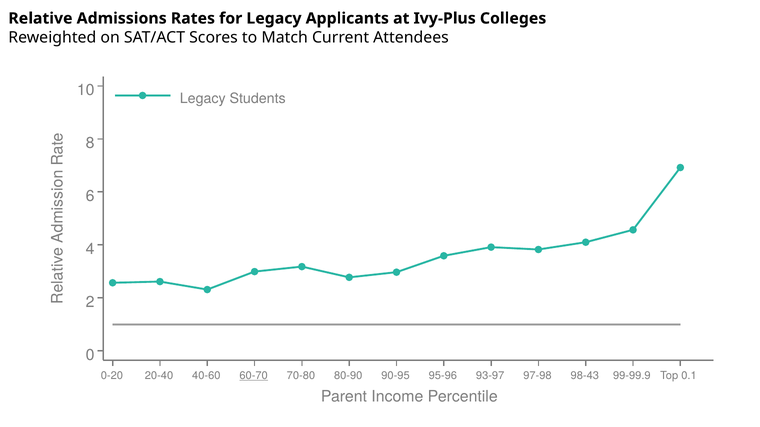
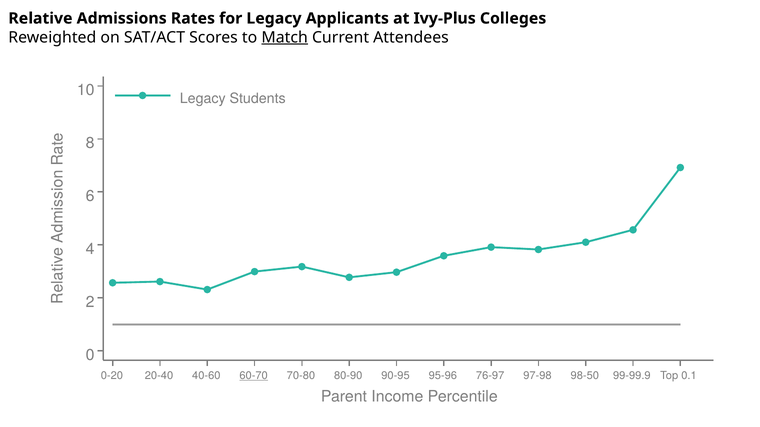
Match underline: none -> present
93-97: 93-97 -> 76-97
98-43: 98-43 -> 98-50
